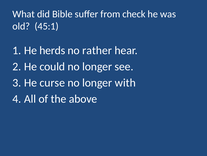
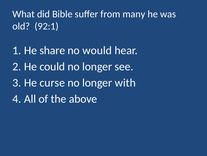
check: check -> many
45:1: 45:1 -> 92:1
herds: herds -> share
rather: rather -> would
